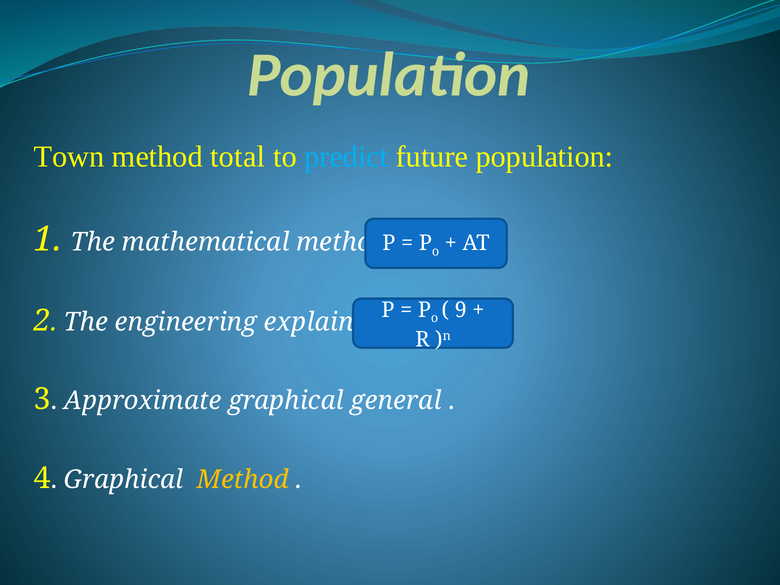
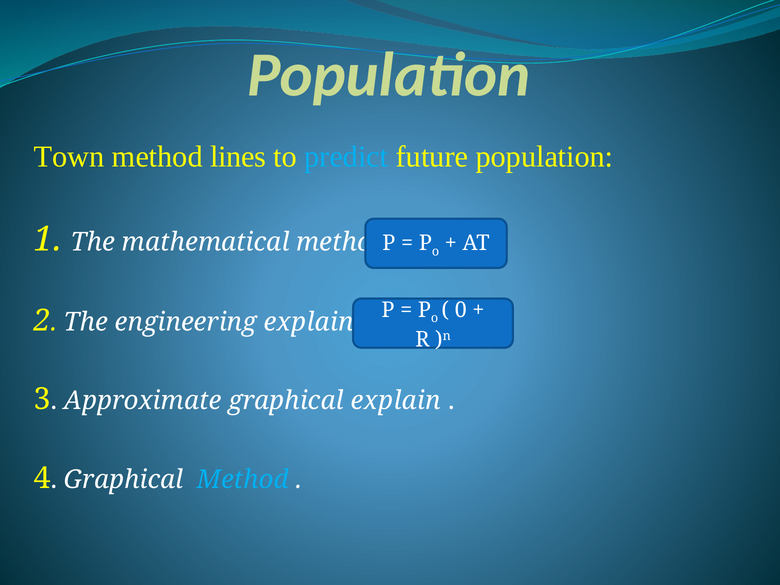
total: total -> lines
9: 9 -> 0
graphical general: general -> explain
Method at (243, 480) colour: yellow -> light blue
